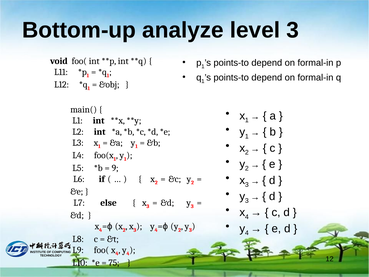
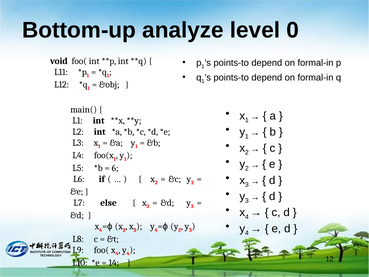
level 3: 3 -> 0
9: 9 -> 6
75: 75 -> 14
